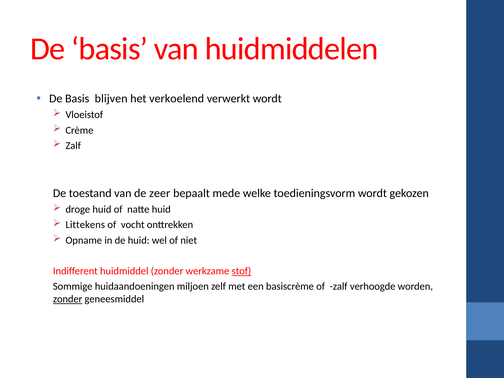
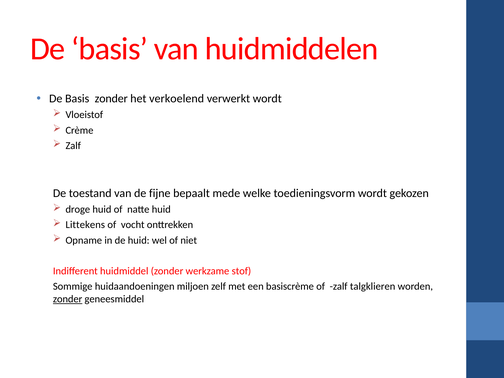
Basis blijven: blijven -> zonder
zeer: zeer -> fijne
stof underline: present -> none
verhoogde: verhoogde -> talgklieren
